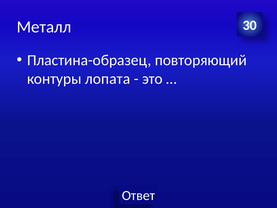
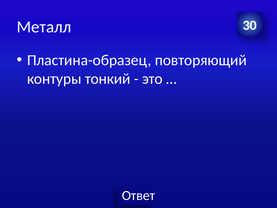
лопата: лопата -> тонкий
